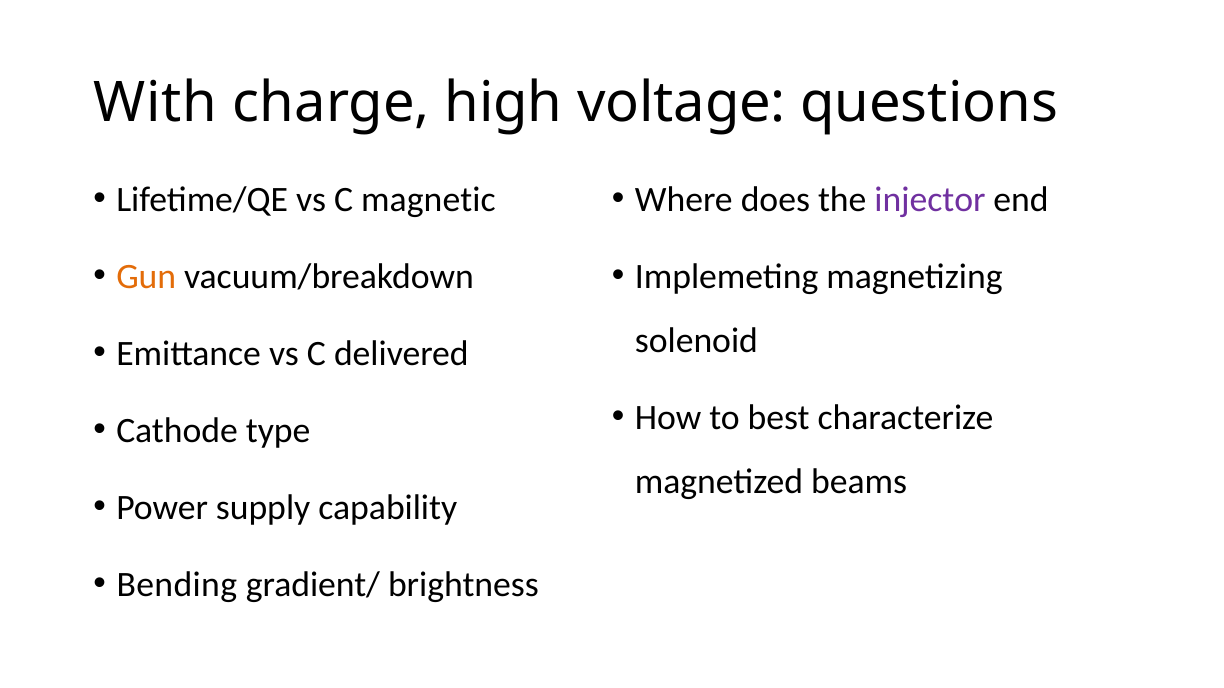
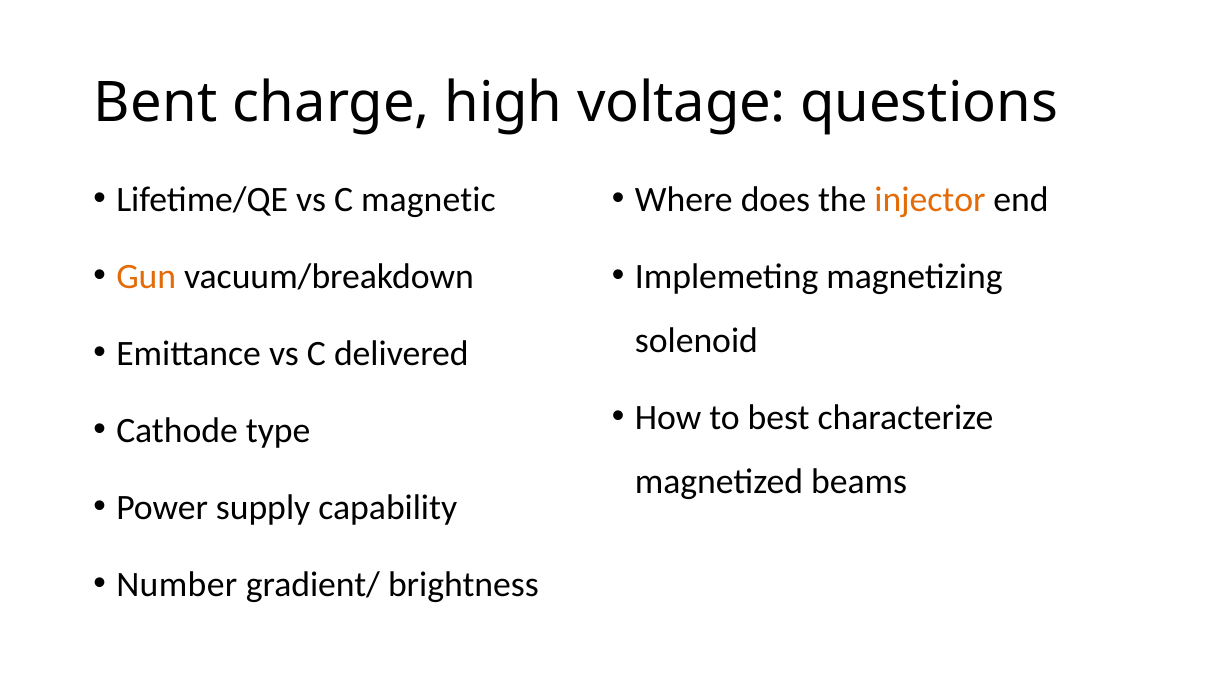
With: With -> Bent
injector colour: purple -> orange
Bending: Bending -> Number
